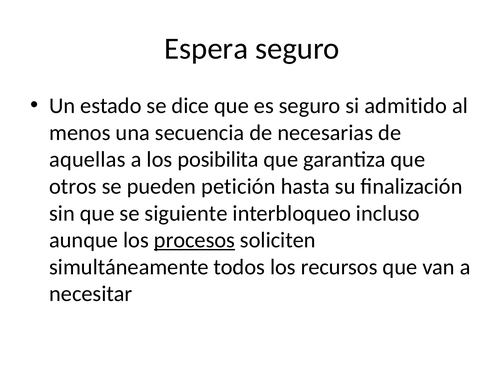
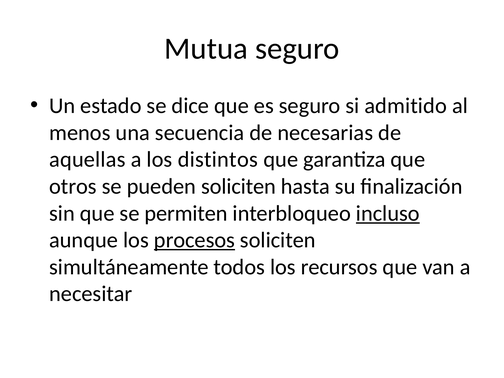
Espera: Espera -> Mutua
posibilita: posibilita -> distintos
pueden petición: petición -> soliciten
siguiente: siguiente -> permiten
incluso underline: none -> present
